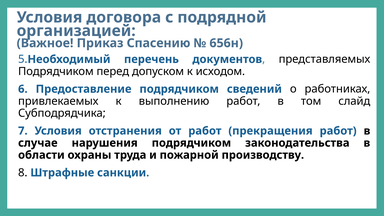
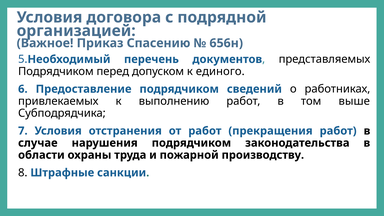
исходом: исходом -> единого
слайд: слайд -> выше
